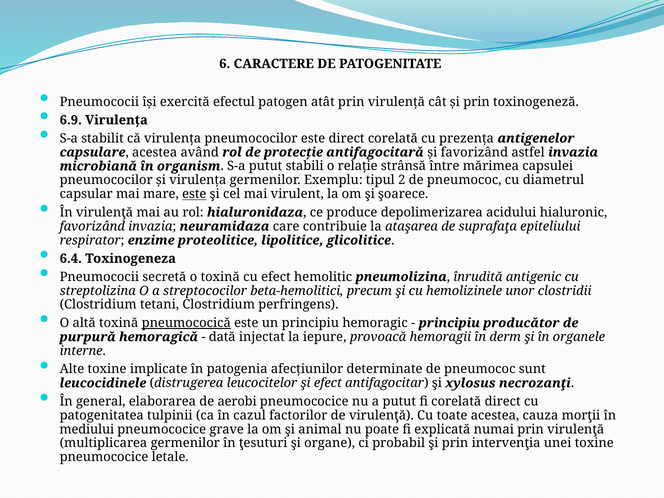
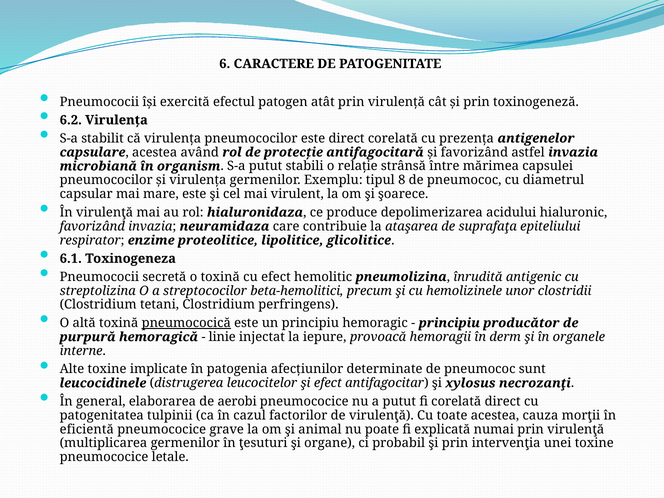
6.9: 6.9 -> 6.2
2: 2 -> 8
este at (194, 194) underline: present -> none
6.4: 6.4 -> 6.1
dată: dată -> linie
mediului: mediului -> eficientă
